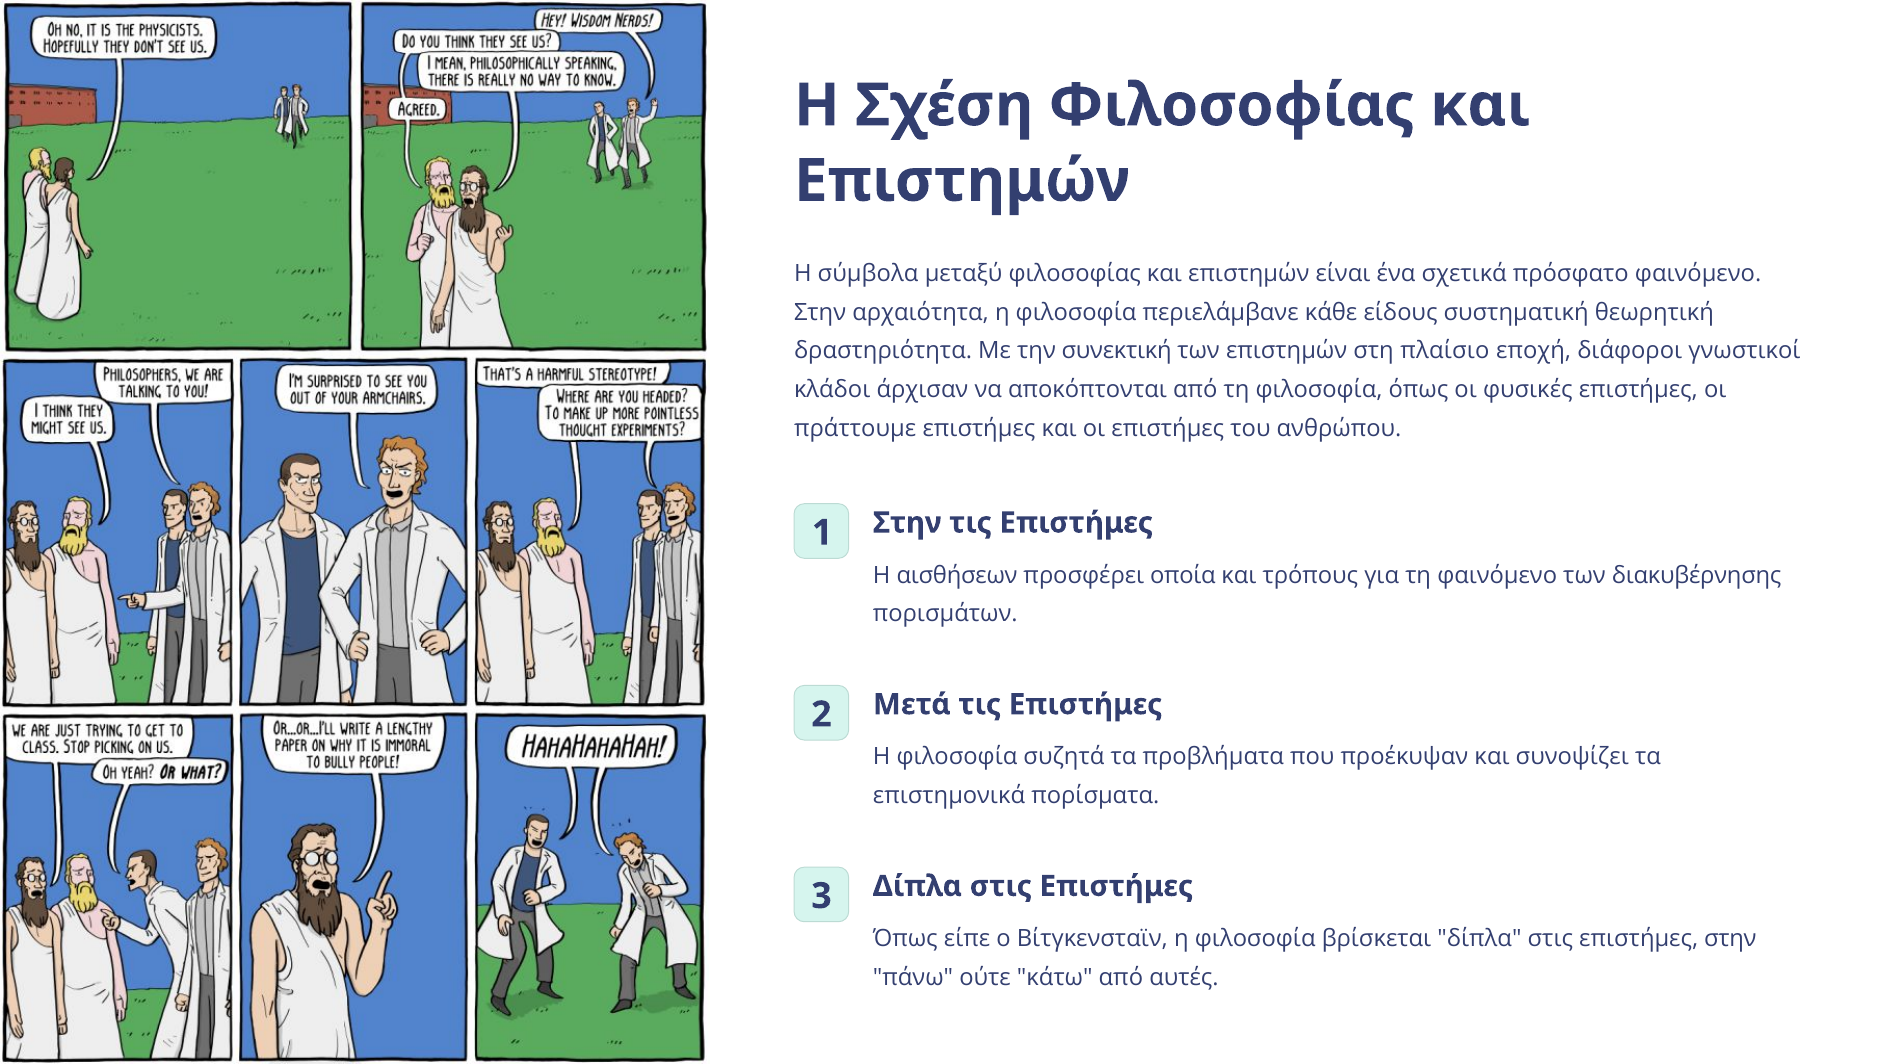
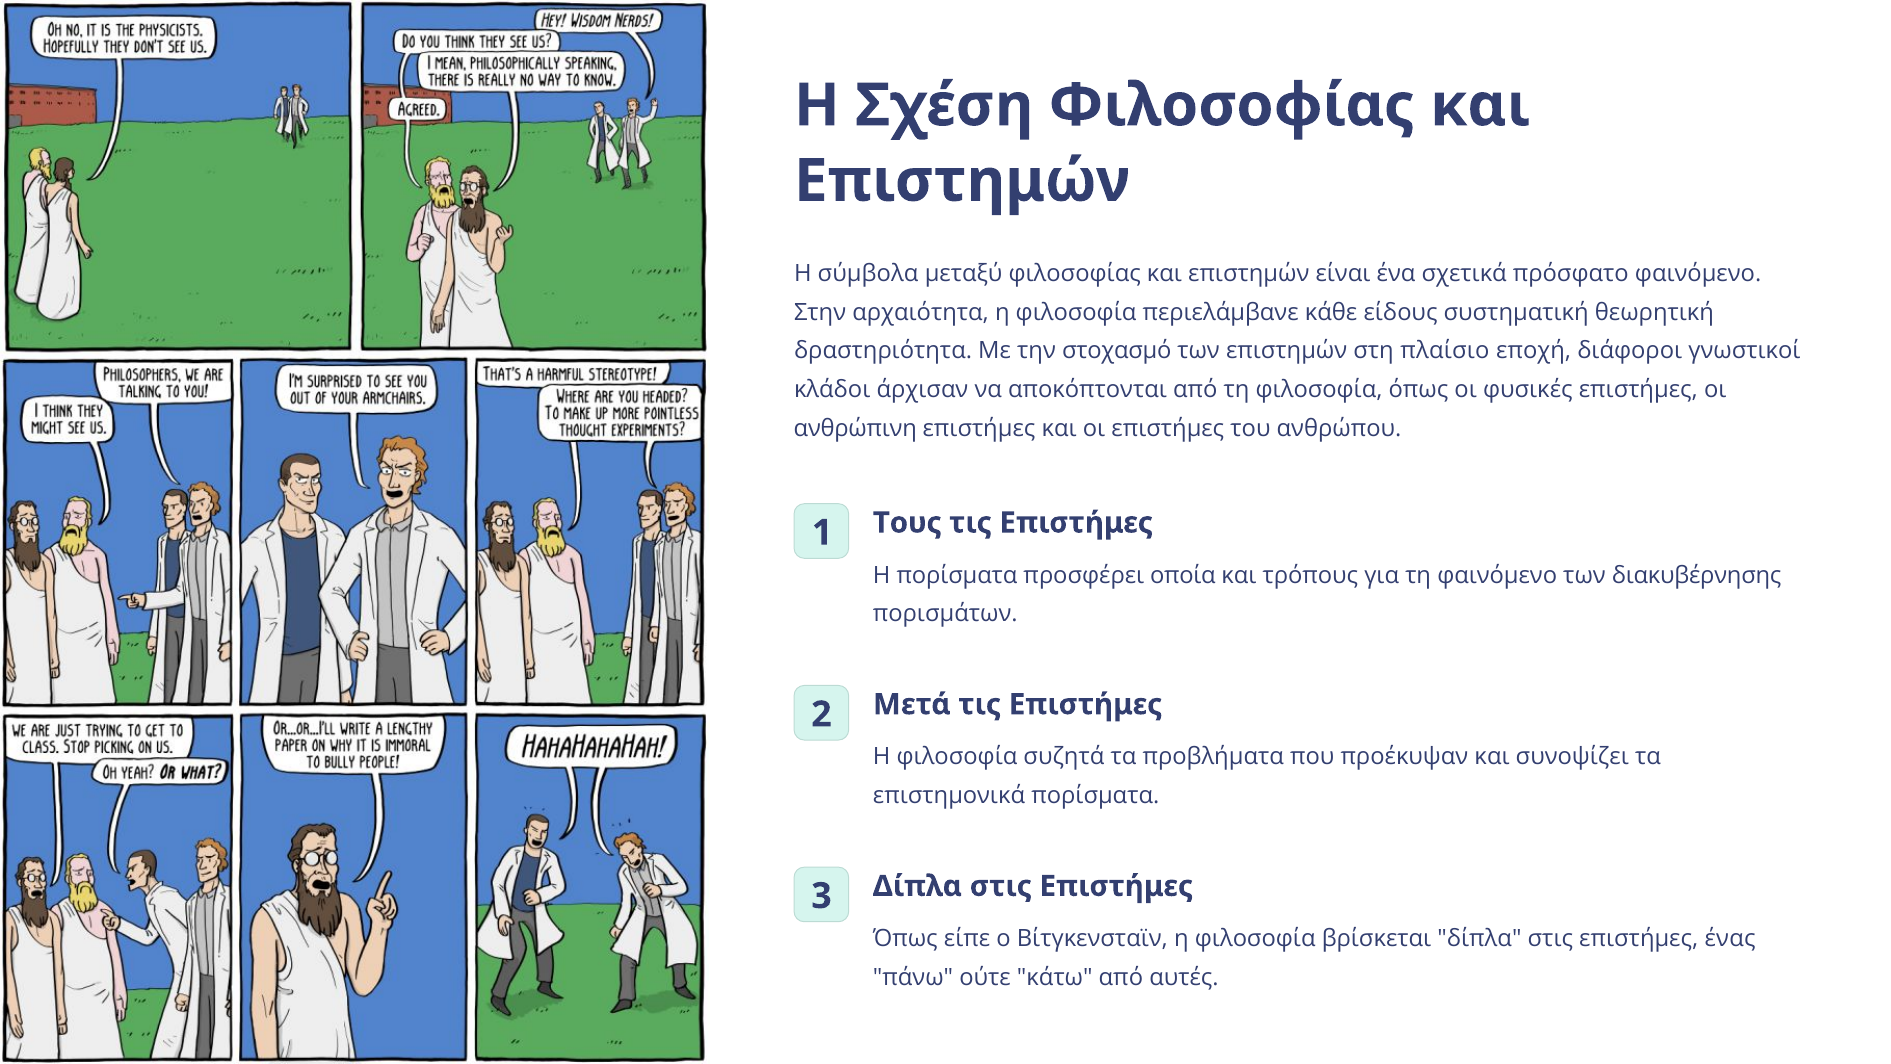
συνεκτική: συνεκτική -> στοχασμό
πράττουμε: πράττουμε -> ανθρώπινη
1 Στην: Στην -> Τους
Η αισθήσεων: αισθήσεων -> πορίσματα
επιστήμες στην: στην -> ένας
